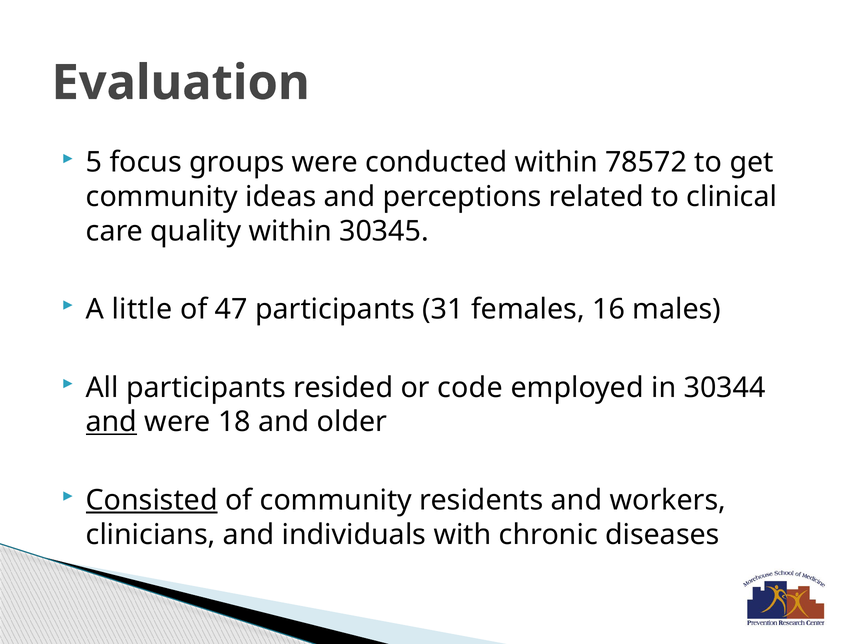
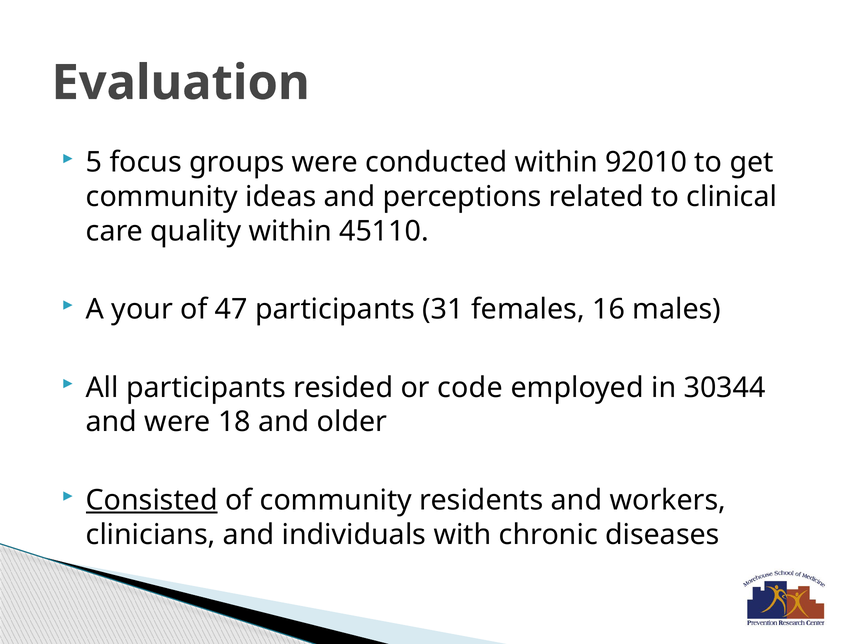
78572: 78572 -> 92010
30345: 30345 -> 45110
little: little -> your
and at (111, 422) underline: present -> none
